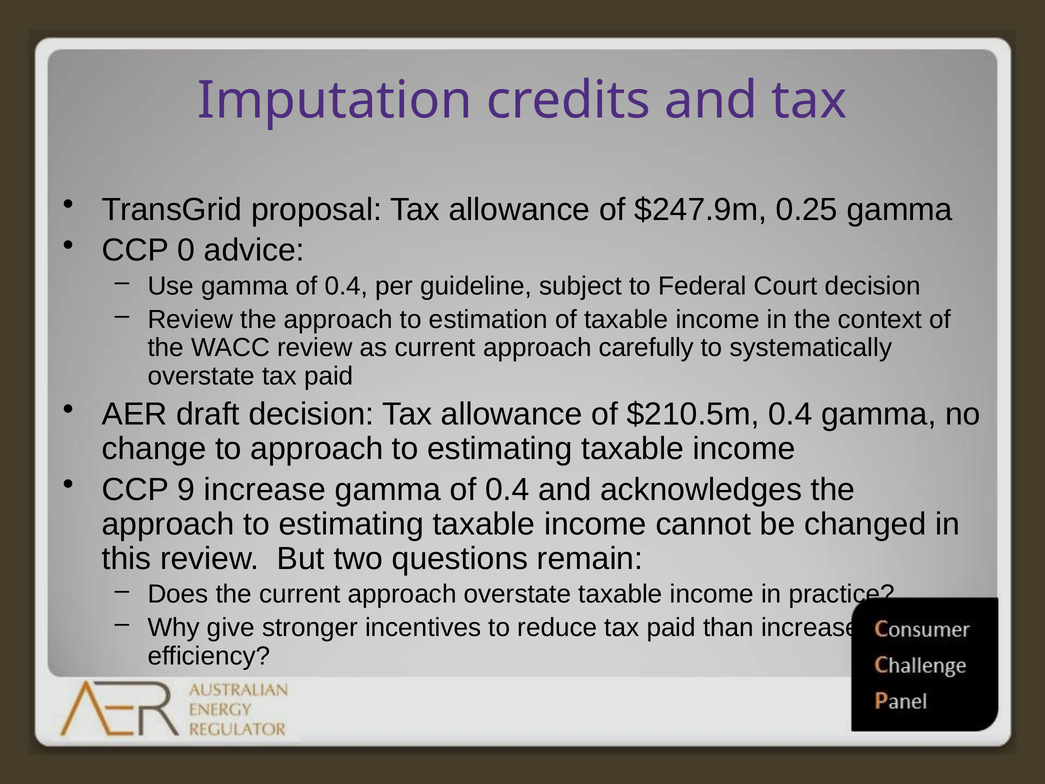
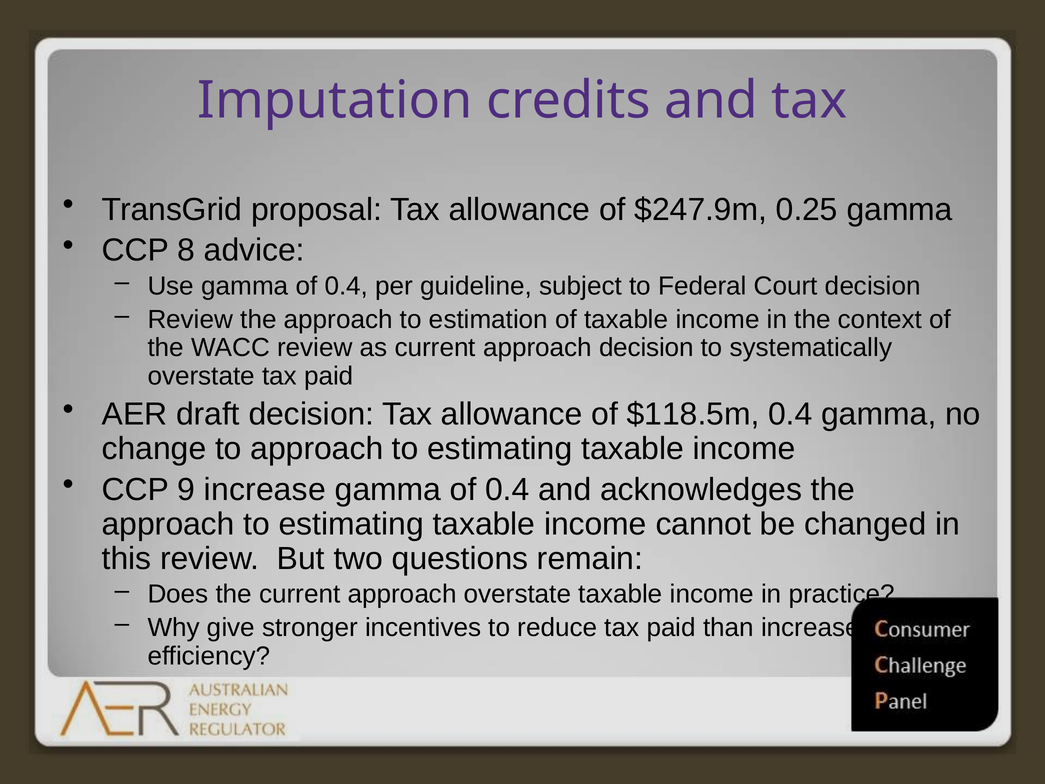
0: 0 -> 8
approach carefully: carefully -> decision
$210.5m: $210.5m -> $118.5m
